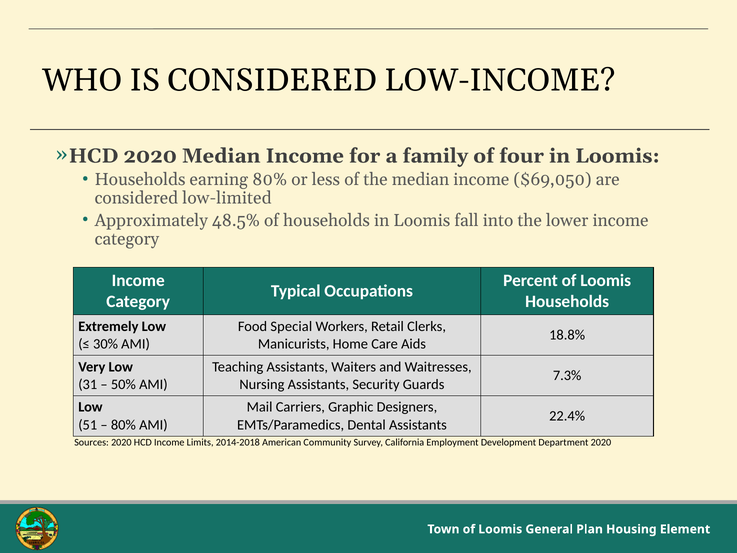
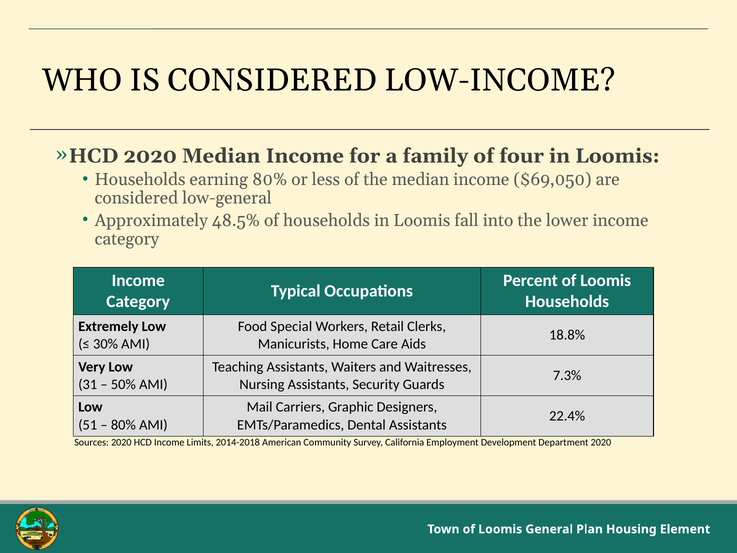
low-limited: low-limited -> low-general
